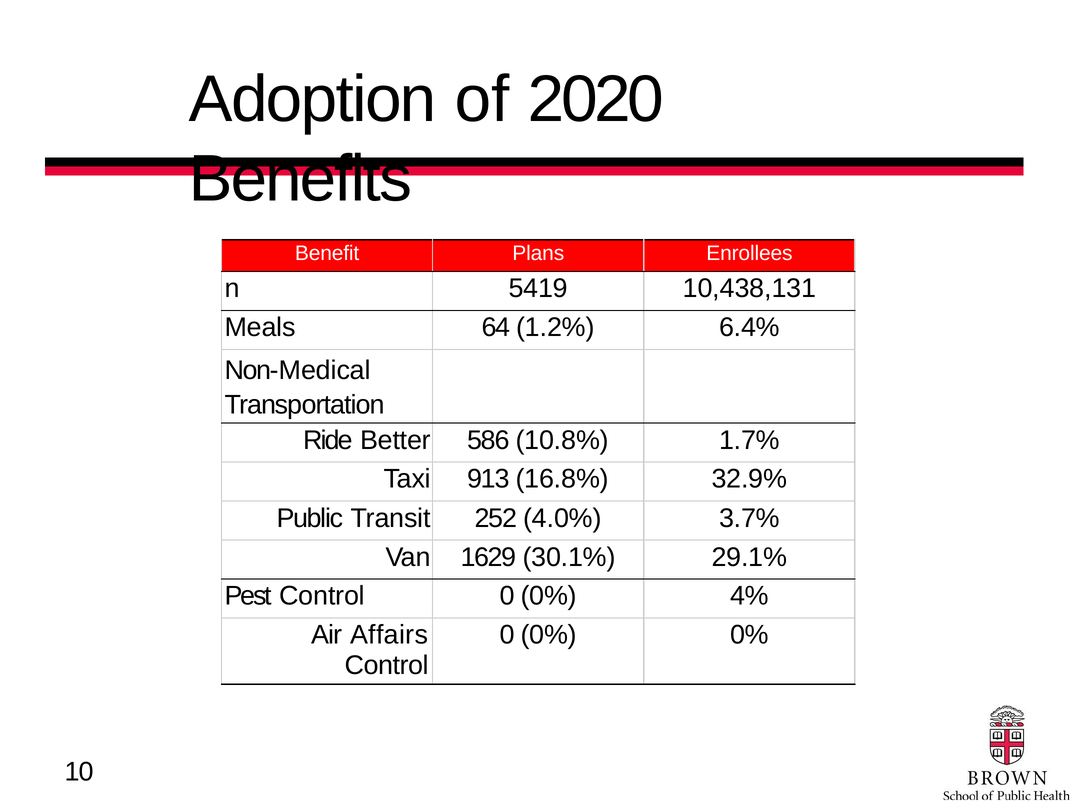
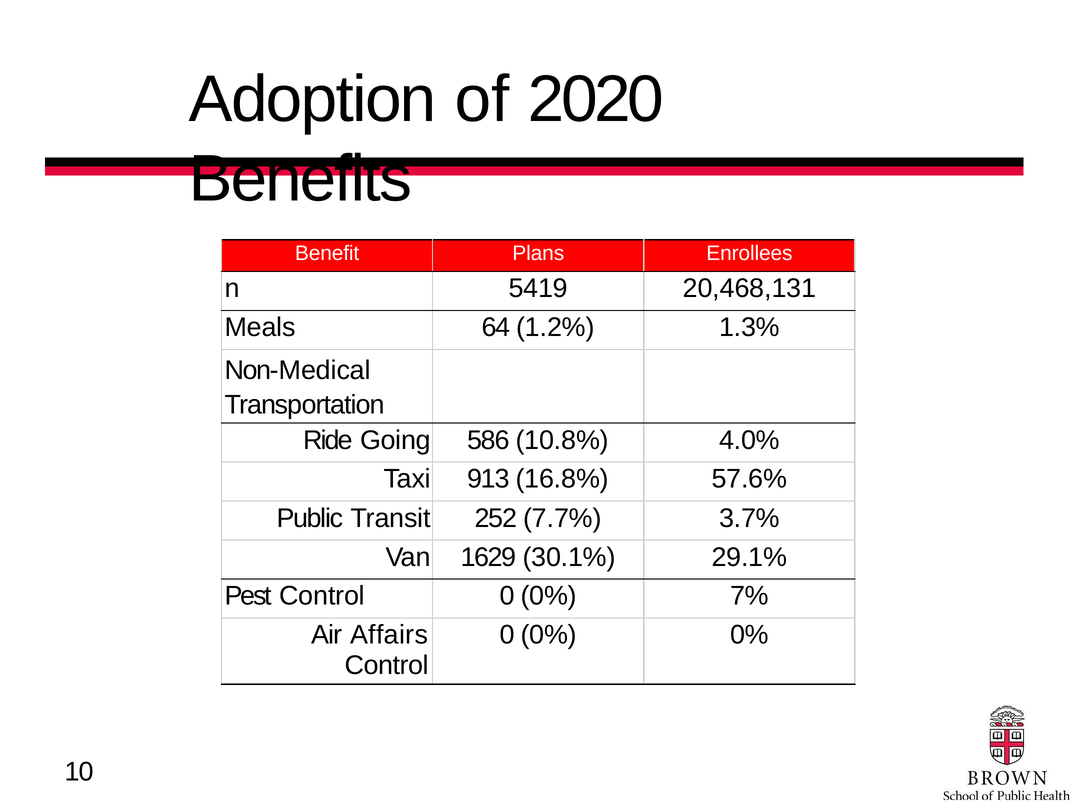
10,438,131: 10,438,131 -> 20,468,131
6.4%: 6.4% -> 1.3%
Better: Better -> Going
1.7%: 1.7% -> 4.0%
32.9%: 32.9% -> 57.6%
4.0%: 4.0% -> 7.7%
4%: 4% -> 7%
